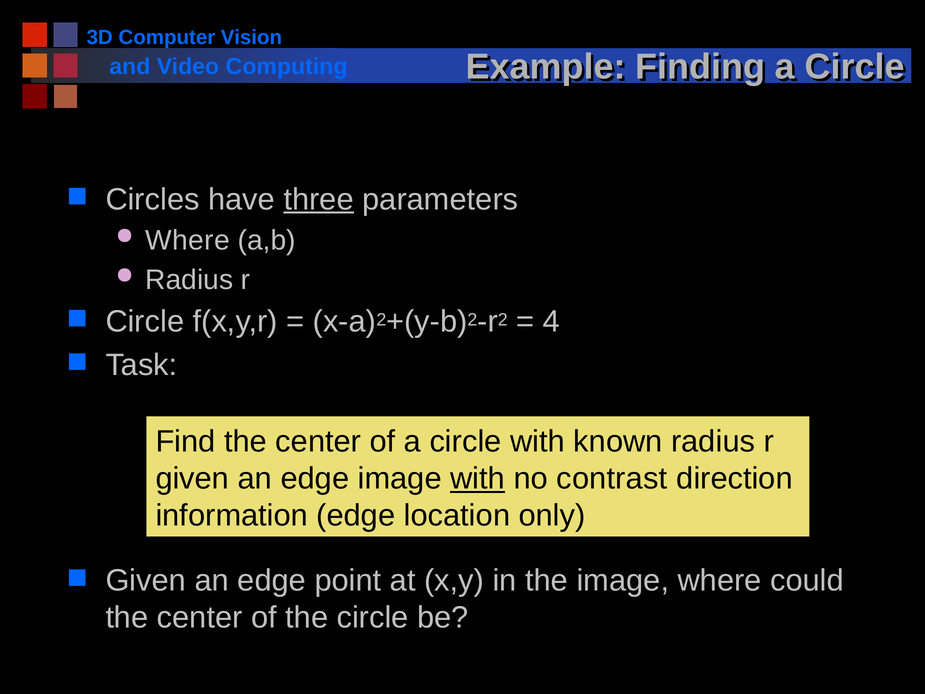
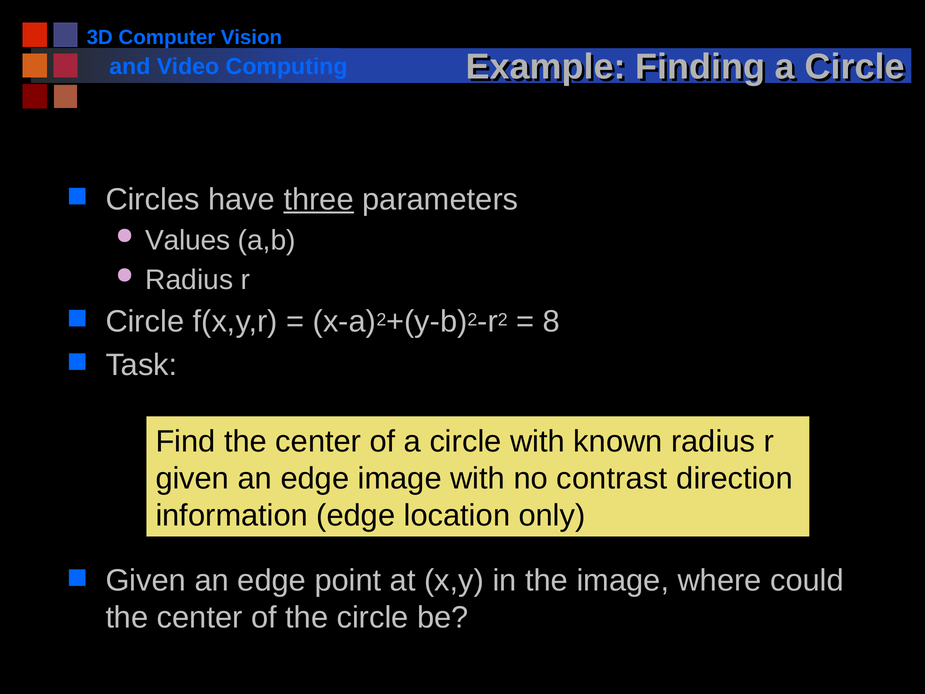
Where at (188, 240): Where -> Values
4: 4 -> 8
with at (478, 478) underline: present -> none
